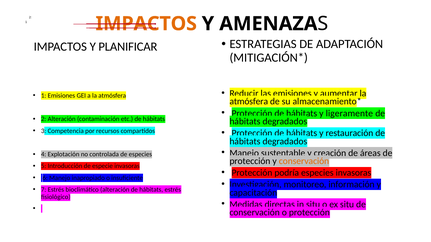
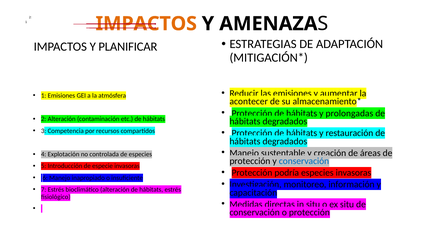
atmósfera at (249, 102): atmósfera -> acontecer
ligeramente: ligeramente -> prolongadas
conservación at (304, 161) colour: orange -> blue
